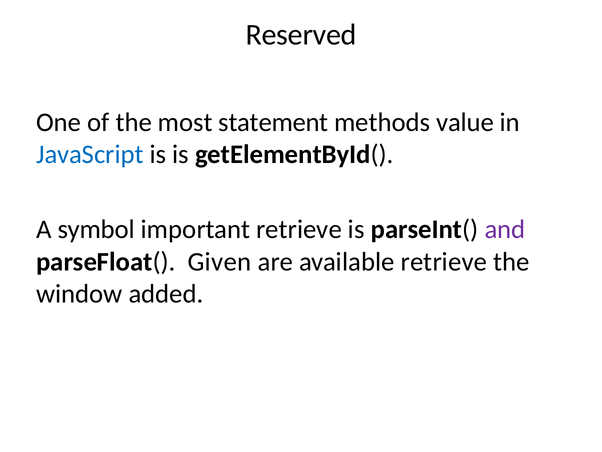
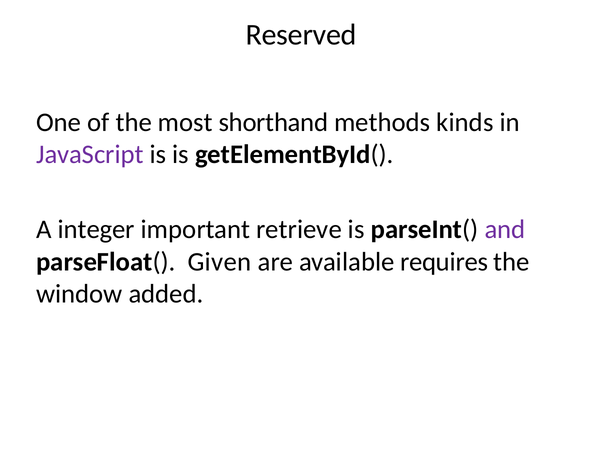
statement: statement -> shorthand
value: value -> kinds
JavaScript colour: blue -> purple
symbol: symbol -> integer
available retrieve: retrieve -> requires
